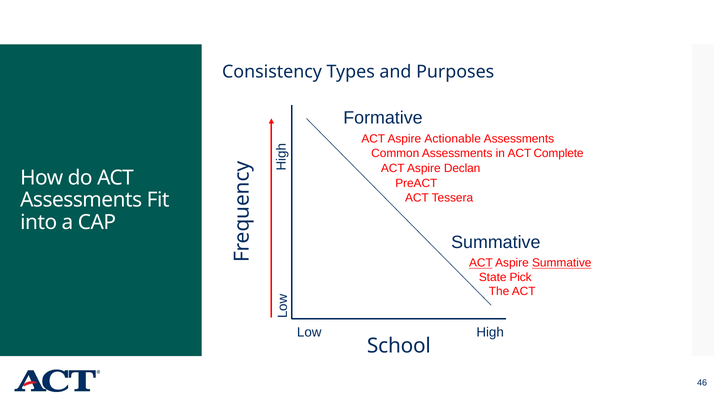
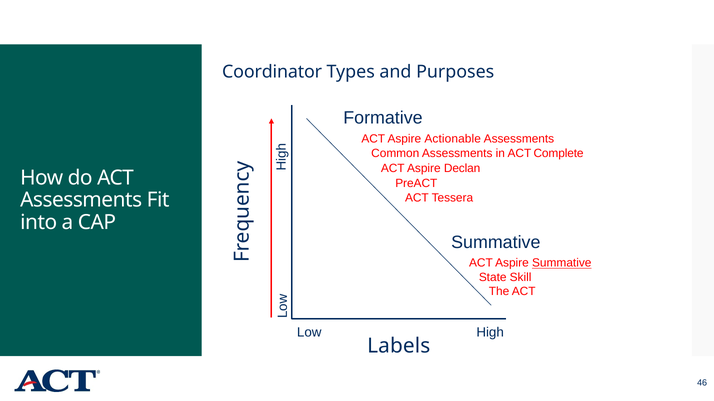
Consistency: Consistency -> Coordinator
ACT at (481, 263) underline: present -> none
Pick: Pick -> Skill
School: School -> Labels
